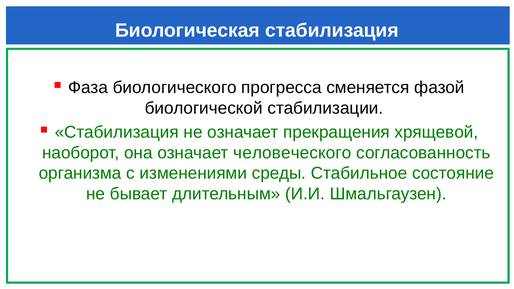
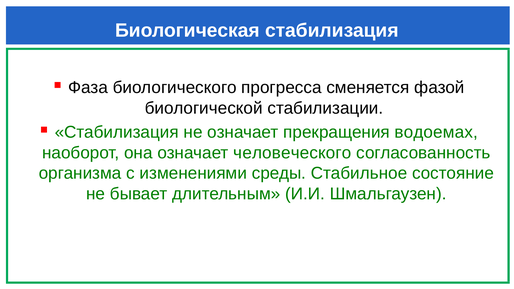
хрящевой: хрящевой -> водоемах
